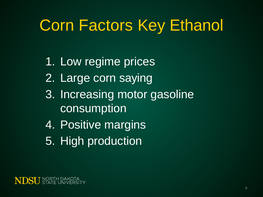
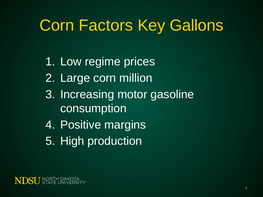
Ethanol: Ethanol -> Gallons
saying: saying -> million
